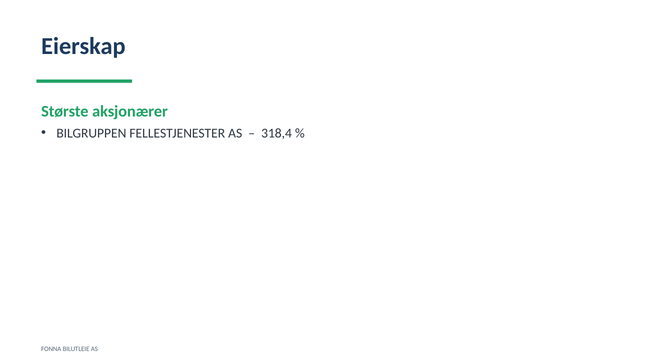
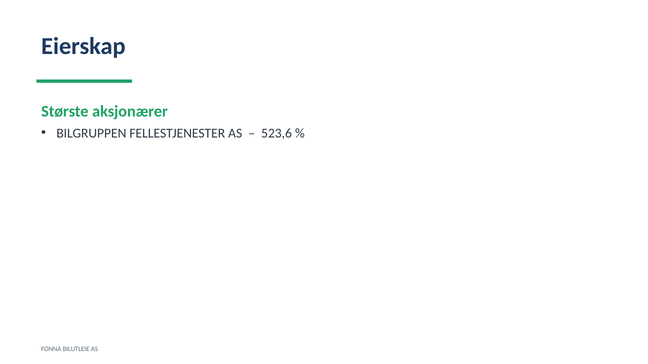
318,4: 318,4 -> 523,6
